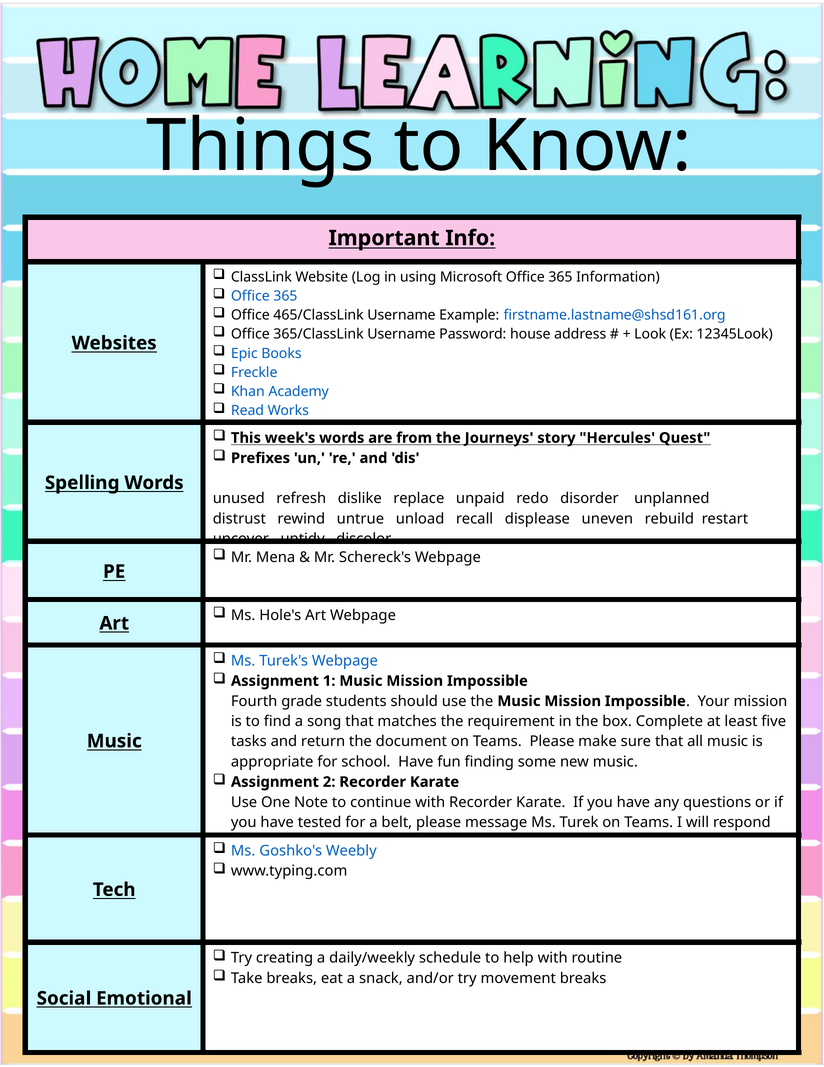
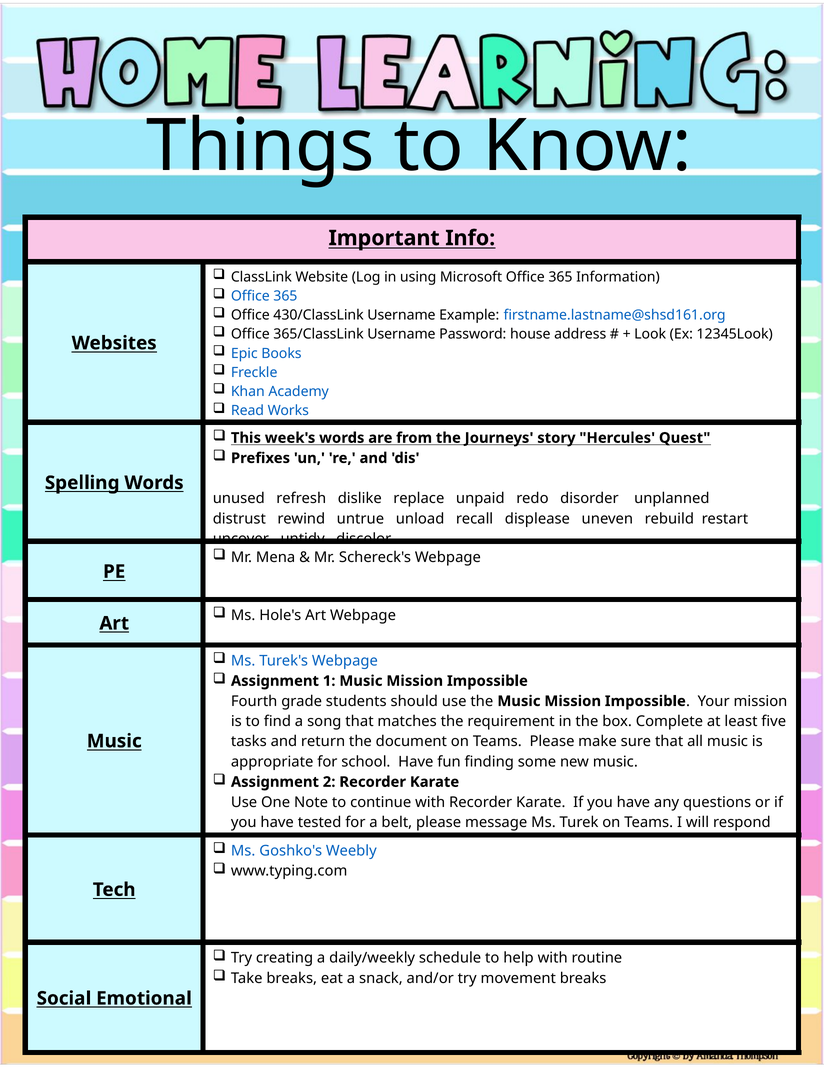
465/ClassLink: 465/ClassLink -> 430/ClassLink
